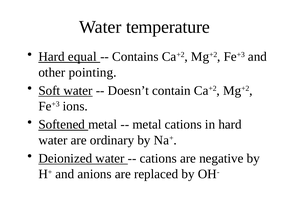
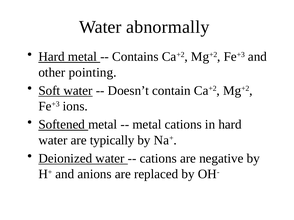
temperature: temperature -> abnormally
Hard equal: equal -> metal
ordinary: ordinary -> typically
